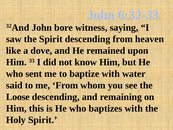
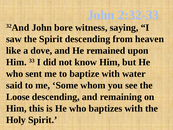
6:32-33: 6:32-33 -> 2:32-33
me From: From -> Some
